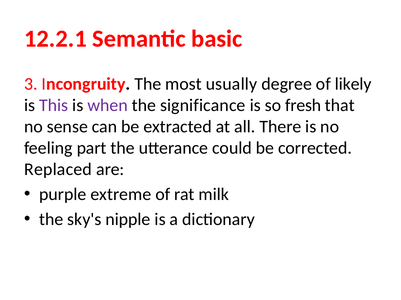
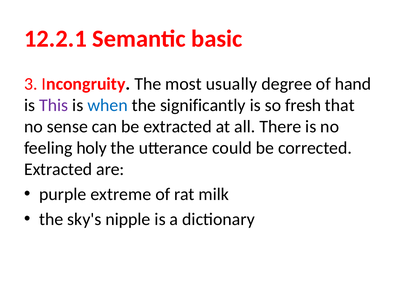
likely: likely -> hand
when colour: purple -> blue
significance: significance -> significantly
part: part -> holy
Replaced at (58, 170): Replaced -> Extracted
